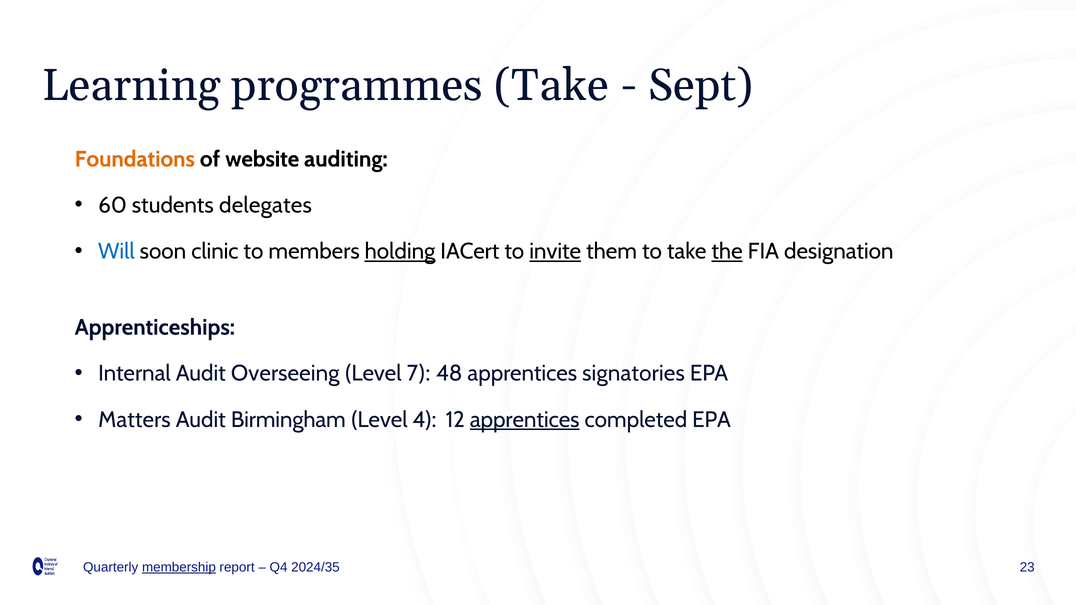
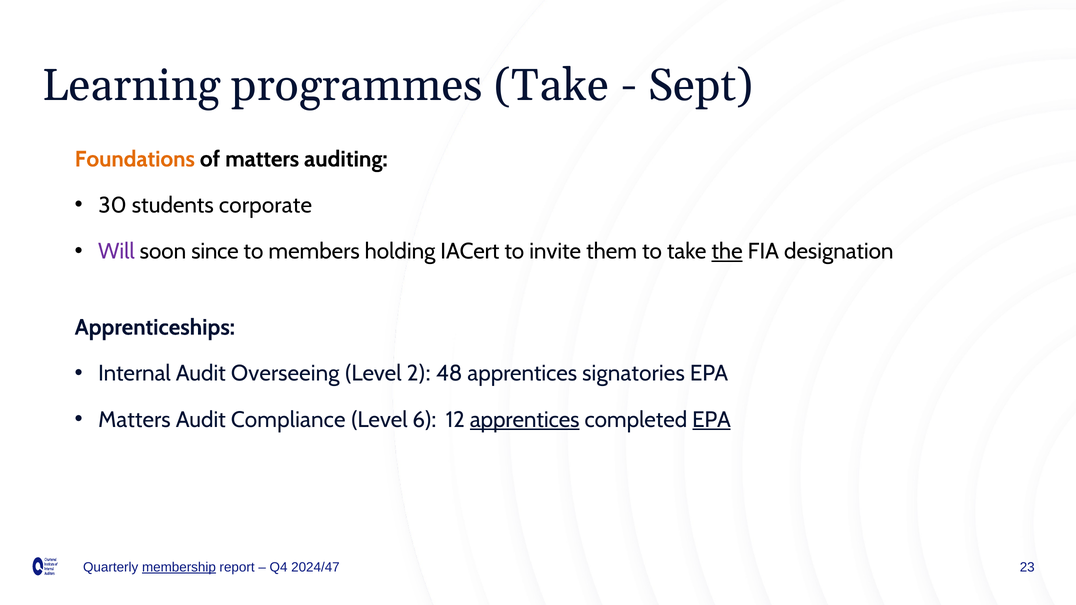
of website: website -> matters
60: 60 -> 30
delegates: delegates -> corporate
Will colour: blue -> purple
clinic: clinic -> since
holding underline: present -> none
invite underline: present -> none
7: 7 -> 2
Birmingham: Birmingham -> Compliance
4: 4 -> 6
EPA at (712, 420) underline: none -> present
2024/35: 2024/35 -> 2024/47
